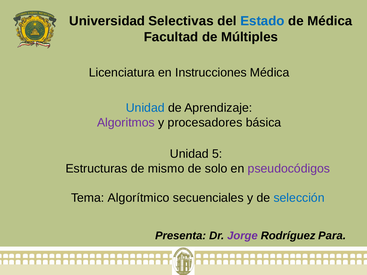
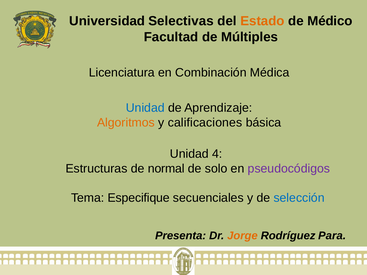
Estado colour: blue -> orange
de Médica: Médica -> Médico
Instrucciones: Instrucciones -> Combinación
Algoritmos colour: purple -> orange
procesadores: procesadores -> calificaciones
5: 5 -> 4
mismo: mismo -> normal
Algorítmico: Algorítmico -> Especifique
Jorge colour: purple -> orange
